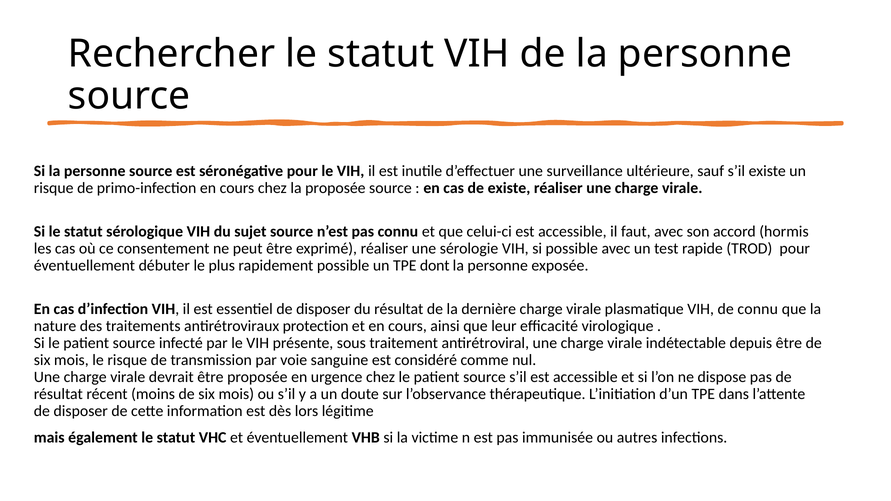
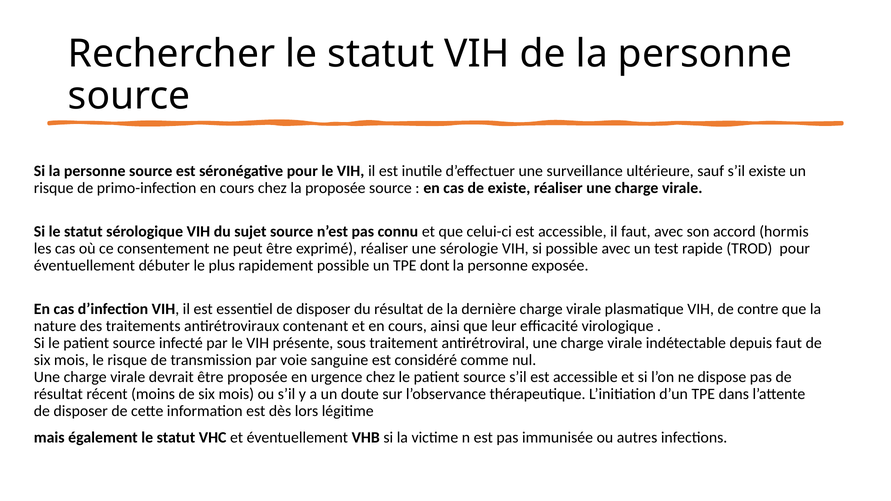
de connu: connu -> contre
protection: protection -> contenant
depuis être: être -> faut
